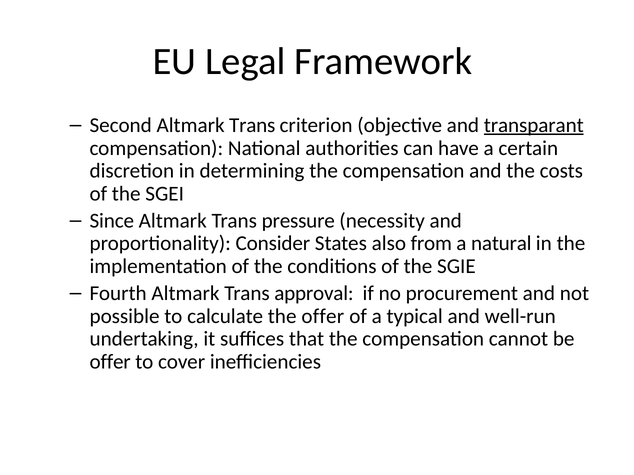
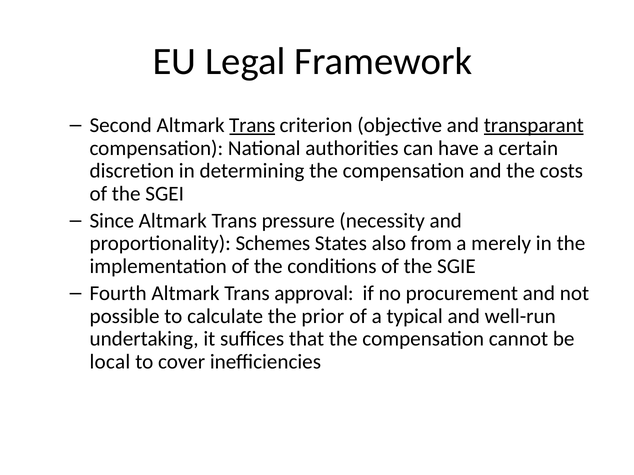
Trans at (252, 125) underline: none -> present
Consider: Consider -> Schemes
natural: natural -> merely
the offer: offer -> prior
offer at (110, 362): offer -> local
